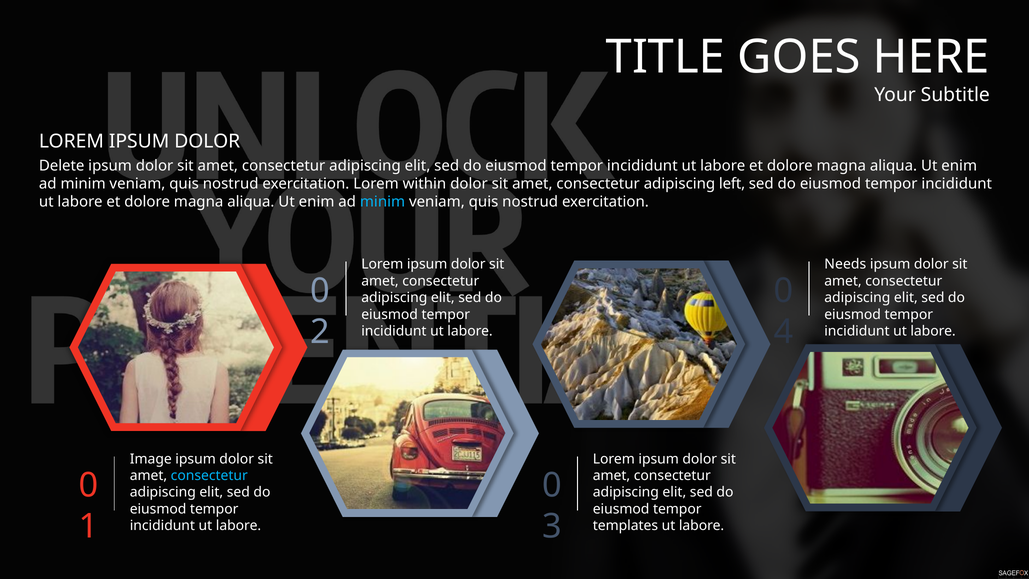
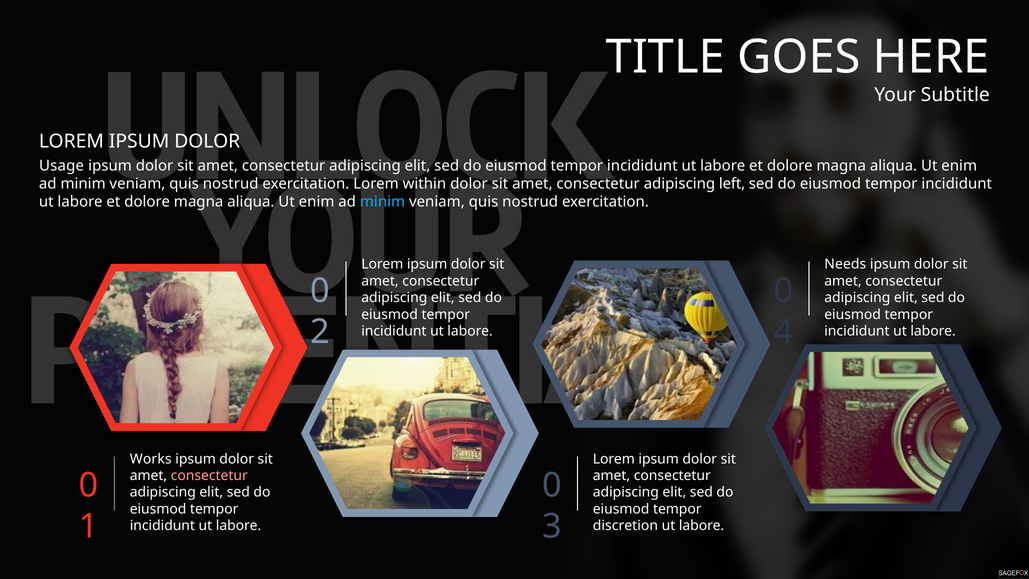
Delete: Delete -> Usage
Image: Image -> Works
consectetur at (209, 475) colour: light blue -> pink
templates: templates -> discretion
